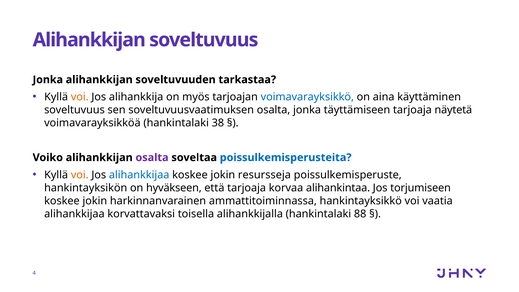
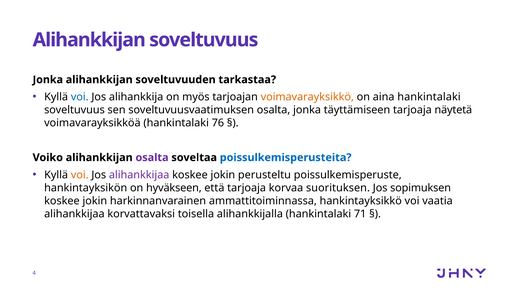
voi at (80, 97) colour: orange -> blue
voimavarayksikkö colour: blue -> orange
aina käyttäminen: käyttäminen -> hankintalaki
38: 38 -> 76
alihankkijaa at (139, 175) colour: blue -> purple
resursseja: resursseja -> perusteltu
alihankintaa: alihankintaa -> suorituksen
torjumiseen: torjumiseen -> sopimuksen
88: 88 -> 71
